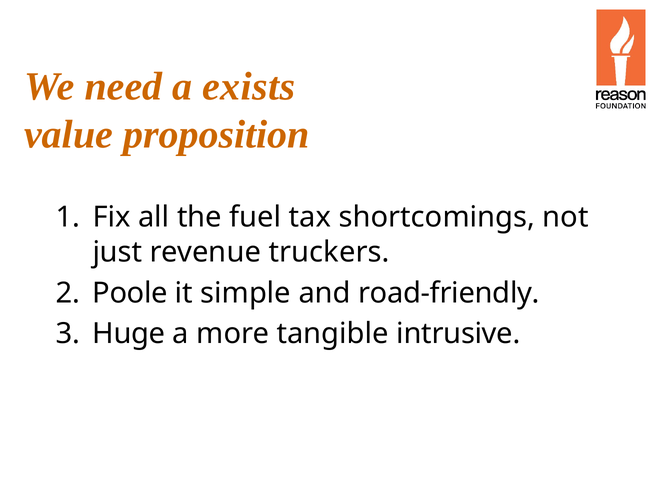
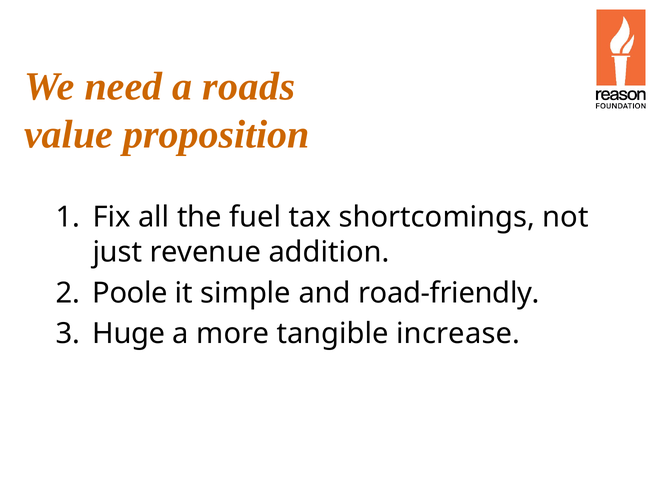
exists: exists -> roads
truckers: truckers -> addition
intrusive: intrusive -> increase
